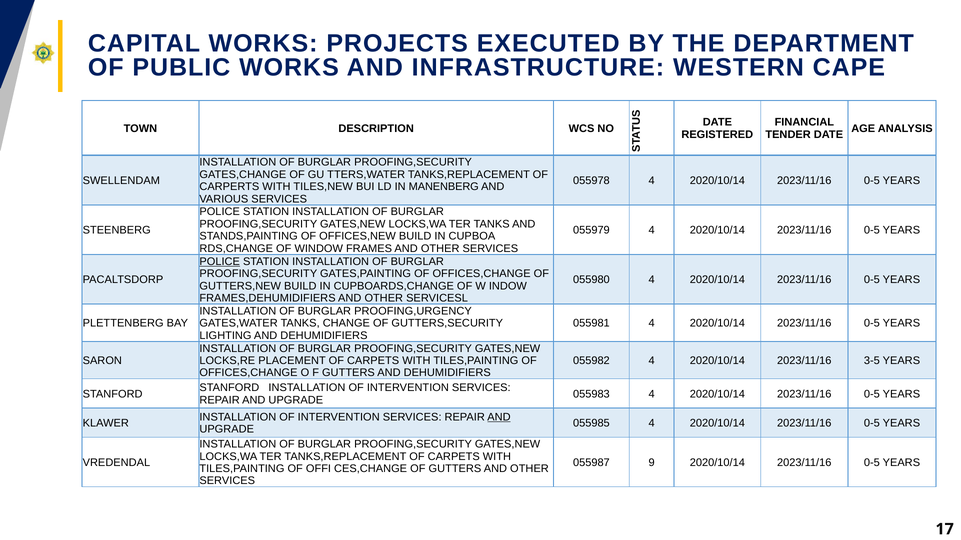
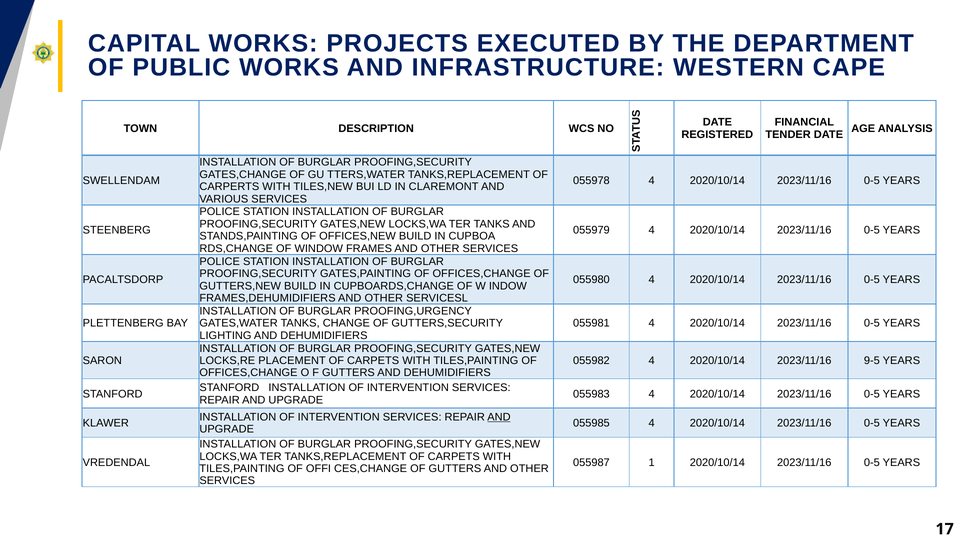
MANENBERG: MANENBERG -> CLAREMONT
POLICE at (220, 262) underline: present -> none
3-5: 3-5 -> 9-5
9: 9 -> 1
